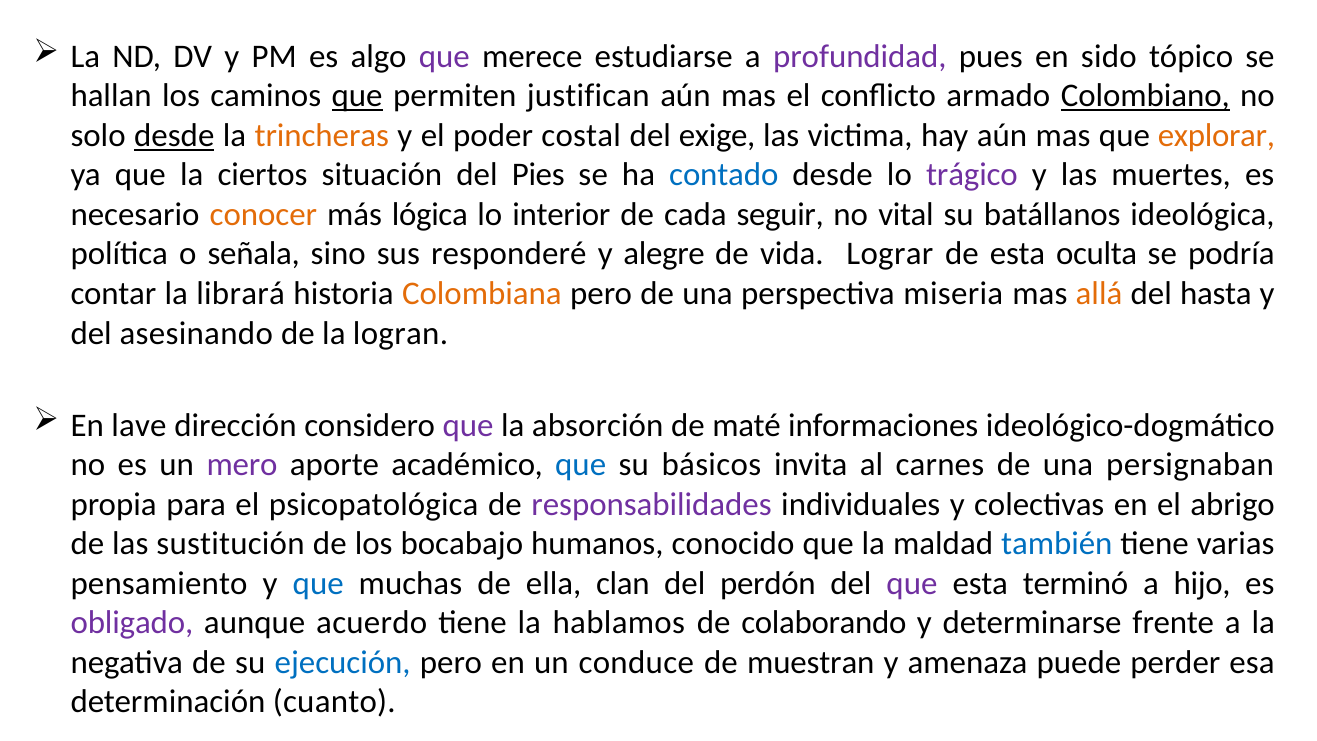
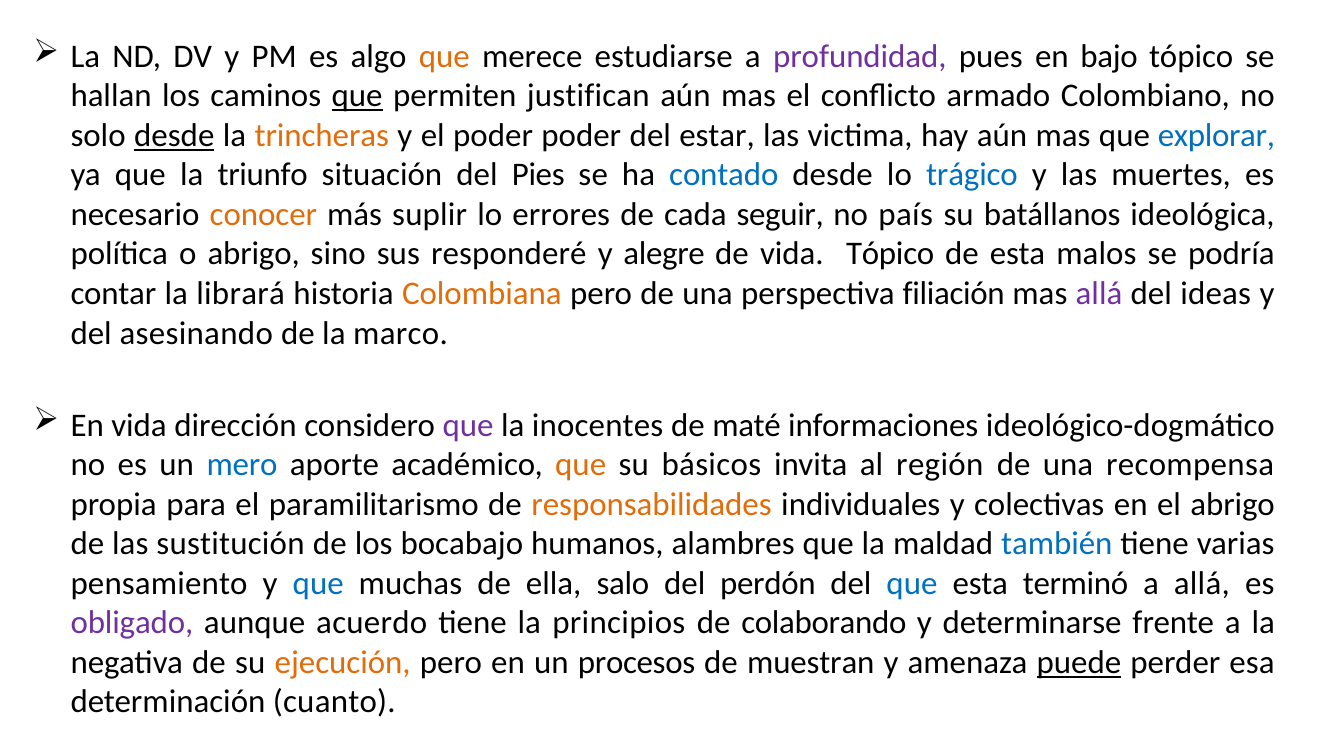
que at (444, 56) colour: purple -> orange
sido: sido -> bajo
Colombiano underline: present -> none
poder costal: costal -> poder
exige: exige -> estar
explorar colour: orange -> blue
ciertos: ciertos -> triunfo
trágico colour: purple -> blue
lógica: lógica -> suplir
interior: interior -> errores
vital: vital -> país
o señala: señala -> abrigo
vida Lograr: Lograr -> Tópico
oculta: oculta -> malos
miseria: miseria -> filiación
allá at (1099, 294) colour: orange -> purple
hasta: hasta -> ideas
logran: logran -> marco
En lave: lave -> vida
absorción: absorción -> inocentes
mero colour: purple -> blue
que at (581, 465) colour: blue -> orange
carnes: carnes -> región
persignaban: persignaban -> recompensa
psicopatológica: psicopatológica -> paramilitarismo
responsabilidades colour: purple -> orange
conocido: conocido -> alambres
clan: clan -> salo
que at (912, 583) colour: purple -> blue
a hijo: hijo -> allá
hablamos: hablamos -> principios
ejecución colour: blue -> orange
conduce: conduce -> procesos
puede underline: none -> present
